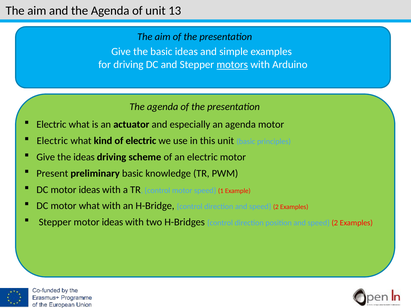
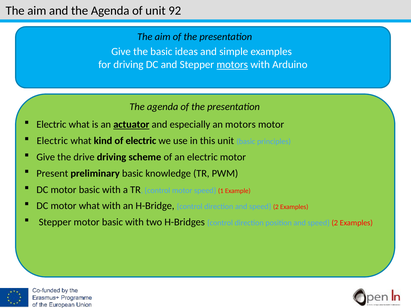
13: 13 -> 92
actuator underline: none -> present
an agenda: agenda -> motors
the ideas: ideas -> drive
DC motor ideas: ideas -> basic
Stepper motor ideas: ideas -> basic
